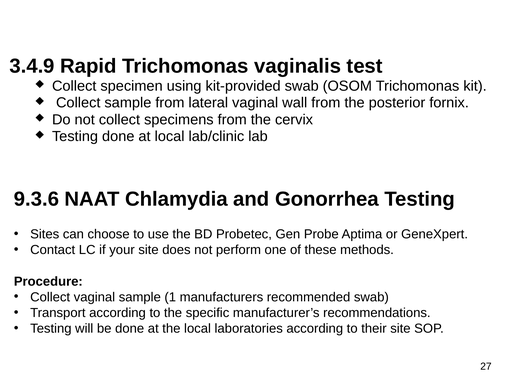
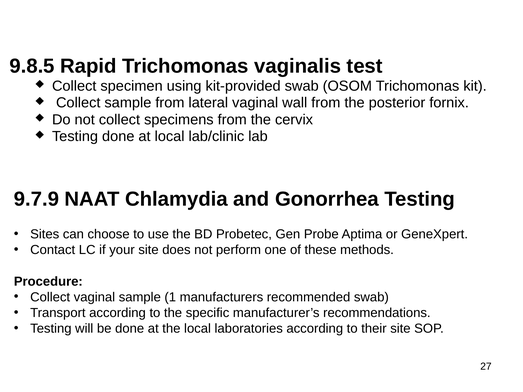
3.4.9: 3.4.9 -> 9.8.5
9.3.6: 9.3.6 -> 9.7.9
